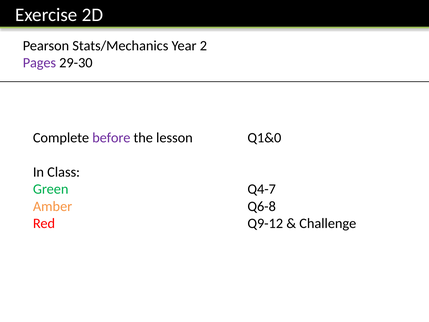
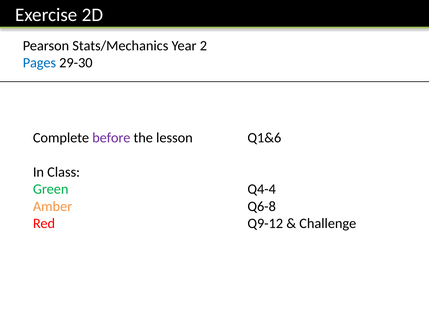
Pages colour: purple -> blue
Q1&0: Q1&0 -> Q1&6
Q4-7: Q4-7 -> Q4-4
